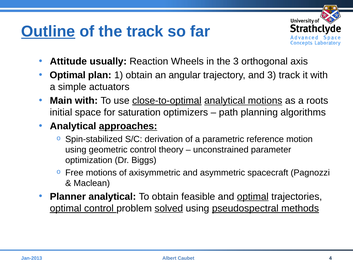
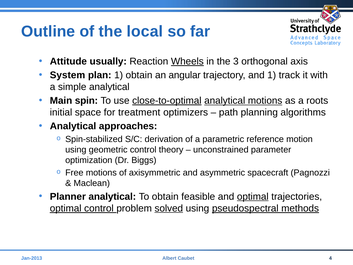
Outline underline: present -> none
the track: track -> local
Wheels underline: none -> present
Optimal at (68, 75): Optimal -> System
and 3: 3 -> 1
simple actuators: actuators -> analytical
Main with: with -> spin
saturation: saturation -> treatment
approaches underline: present -> none
